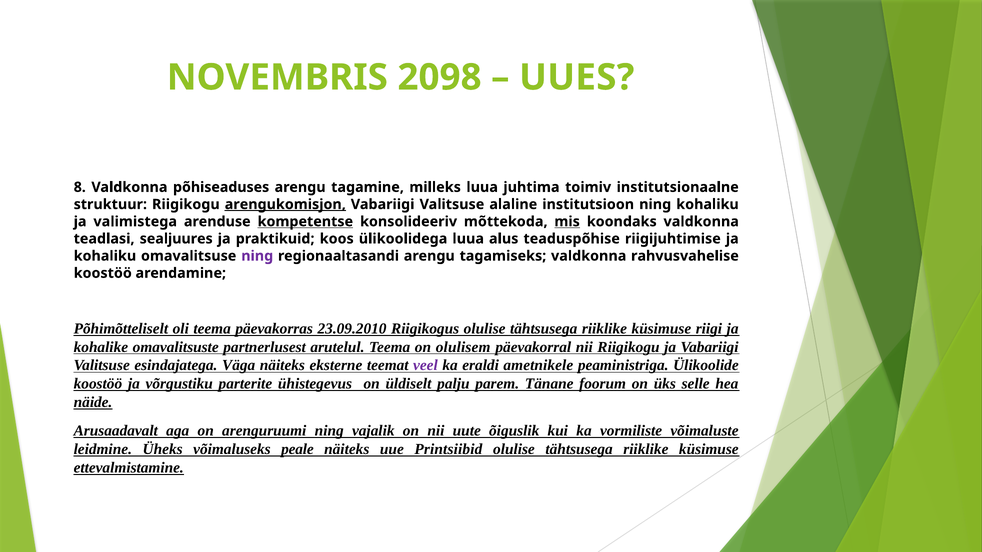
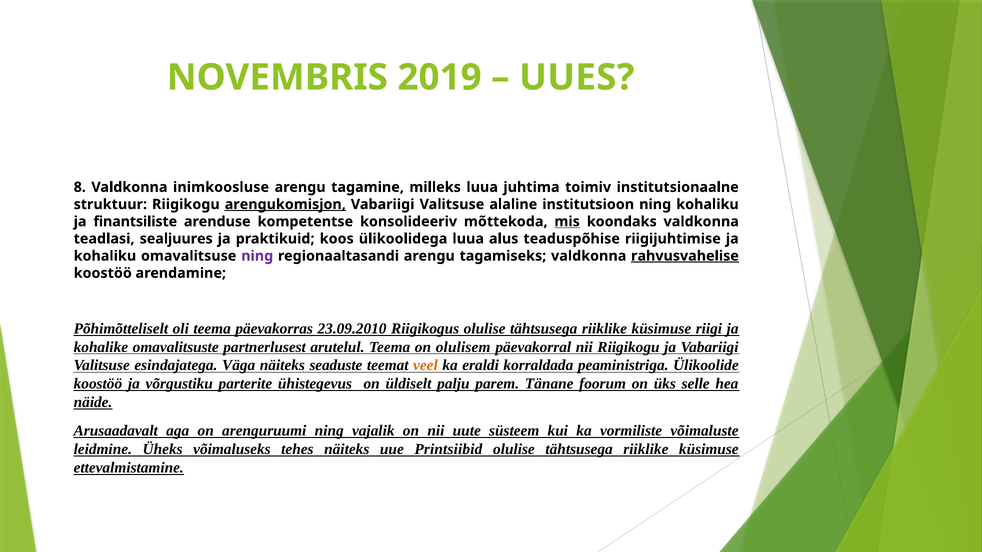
2098: 2098 -> 2019
põhiseaduses: põhiseaduses -> inimkoosluse
valimistega: valimistega -> finantsiliste
kompetentse underline: present -> none
rahvusvahelise underline: none -> present
eksterne: eksterne -> seaduste
veel colour: purple -> orange
ametnikele: ametnikele -> korraldada
õiguslik: õiguslik -> süsteem
peale: peale -> tehes
